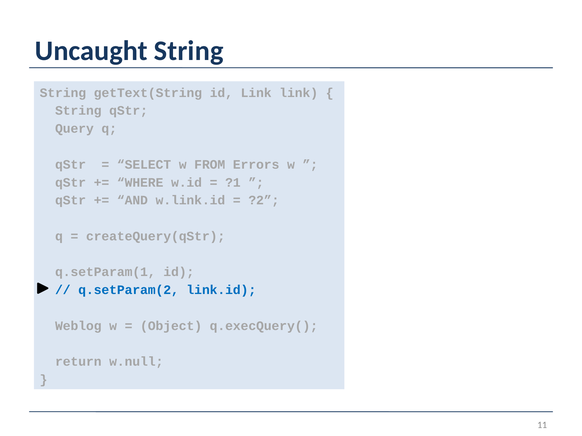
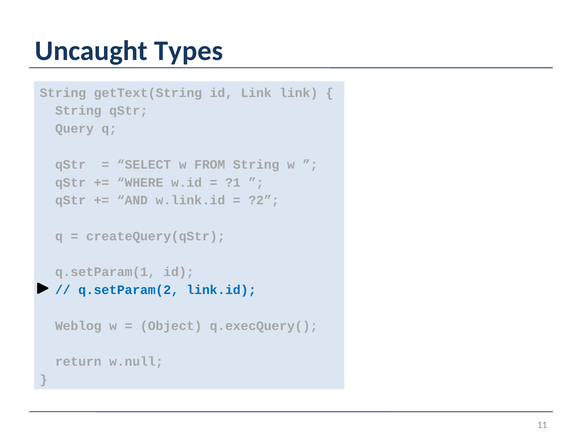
Uncaught String: String -> Types
FROM Errors: Errors -> String
